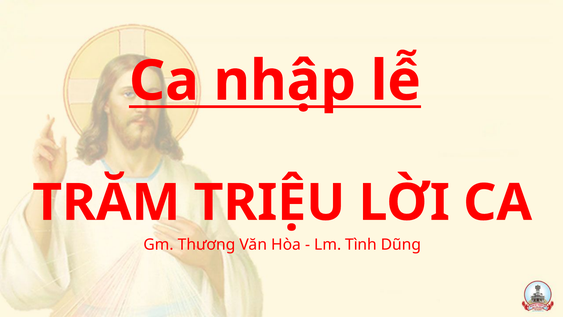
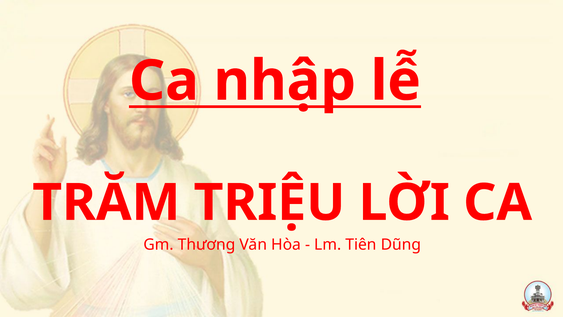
Tình: Tình -> Tiên
